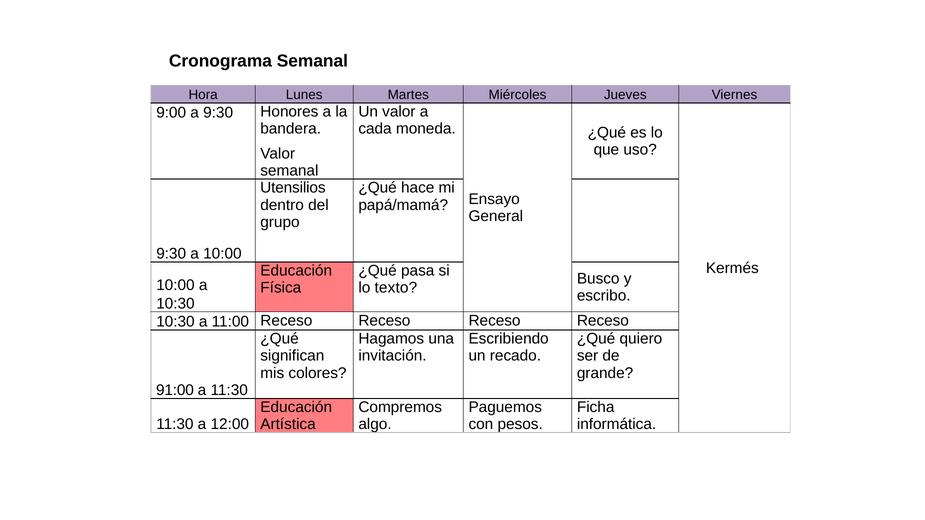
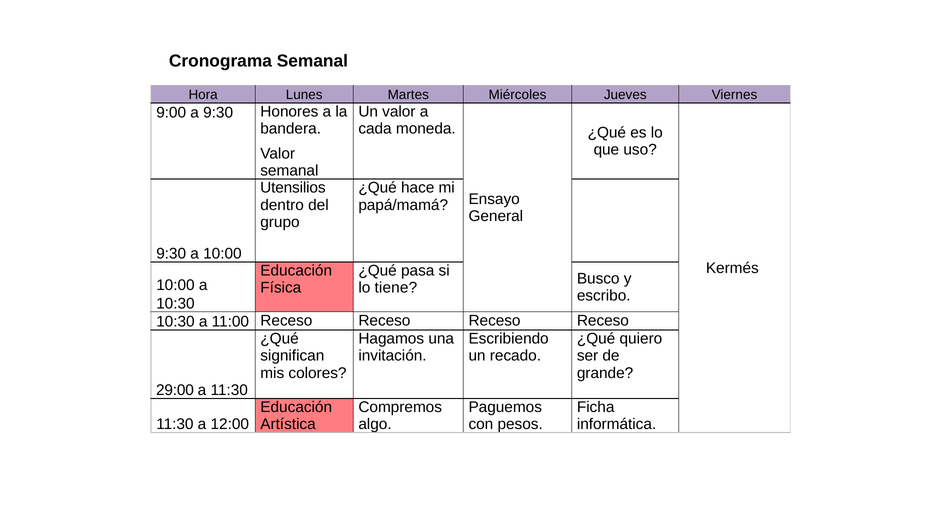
texto: texto -> tiene
91:00: 91:00 -> 29:00
